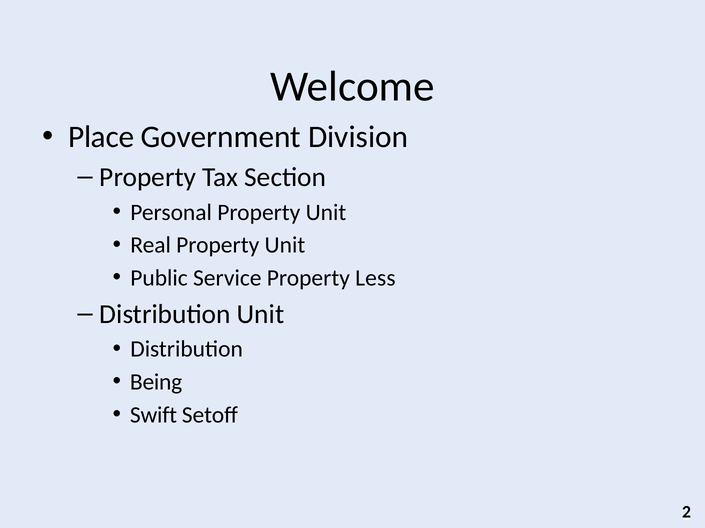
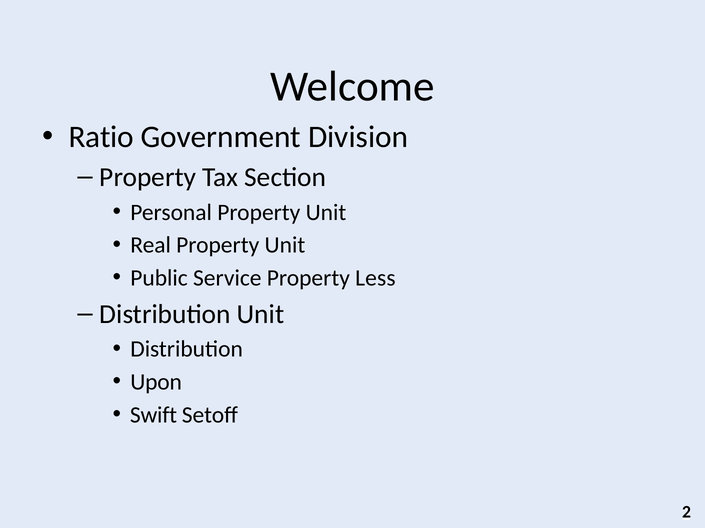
Place: Place -> Ratio
Being: Being -> Upon
